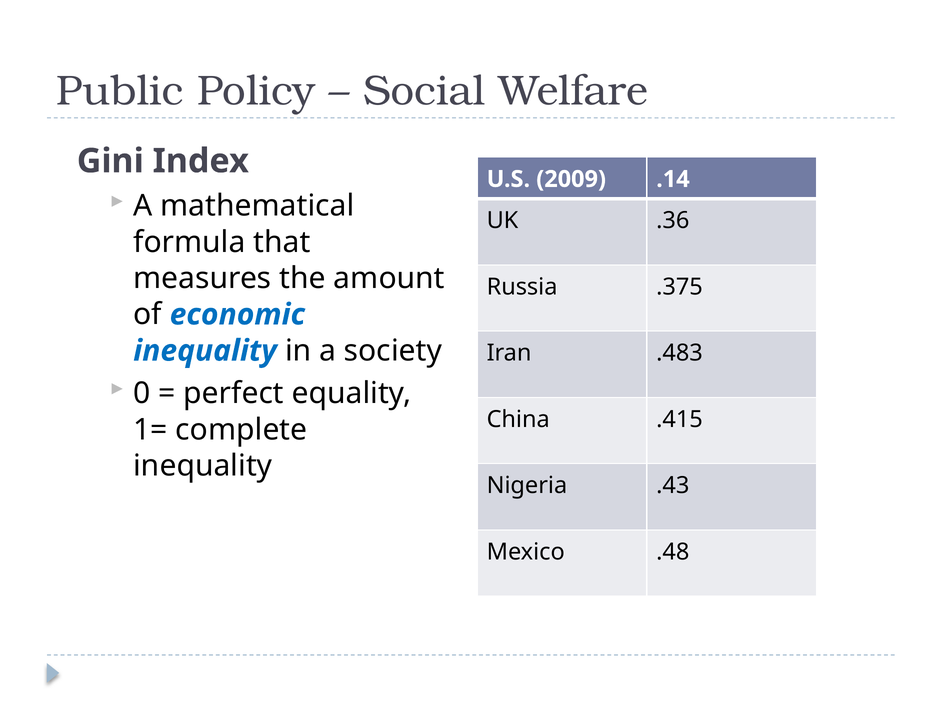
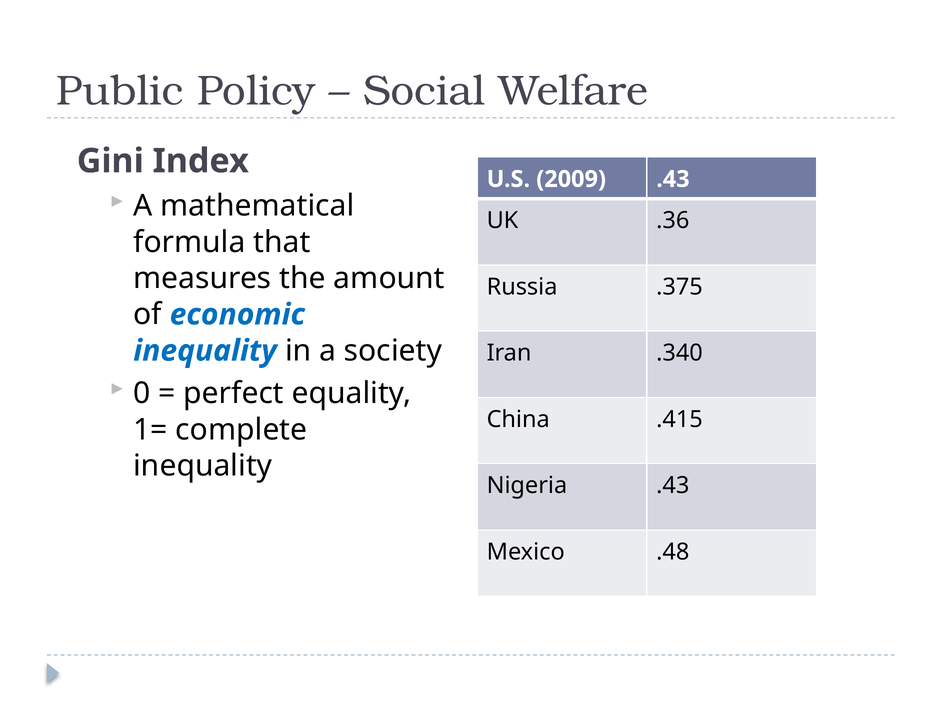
2009 .14: .14 -> .43
.483: .483 -> .340
